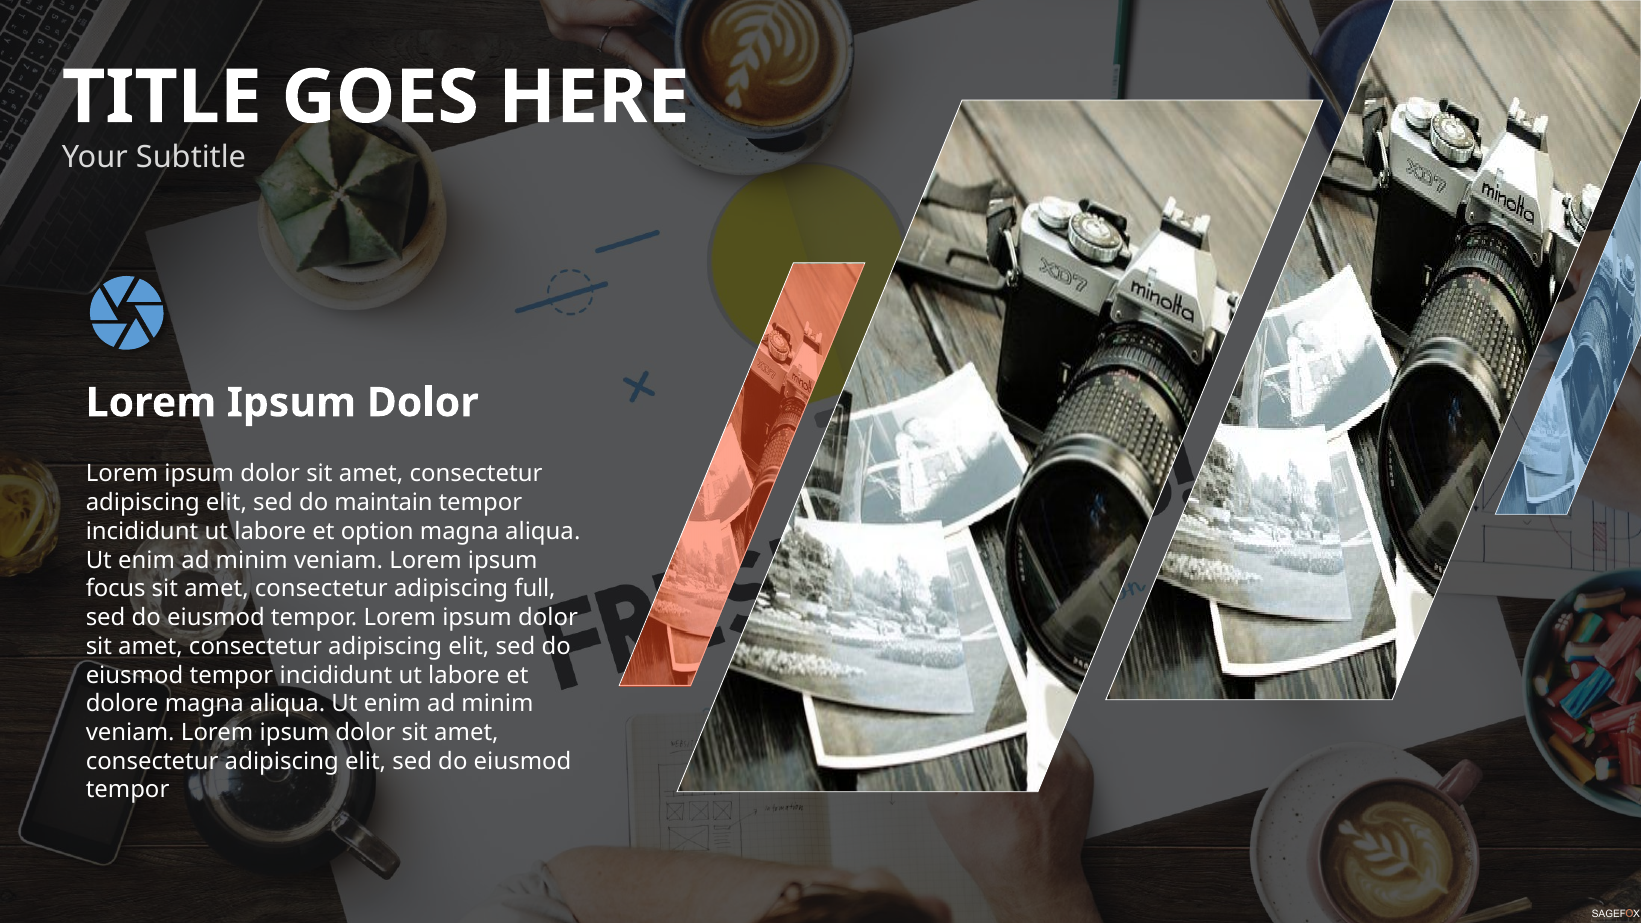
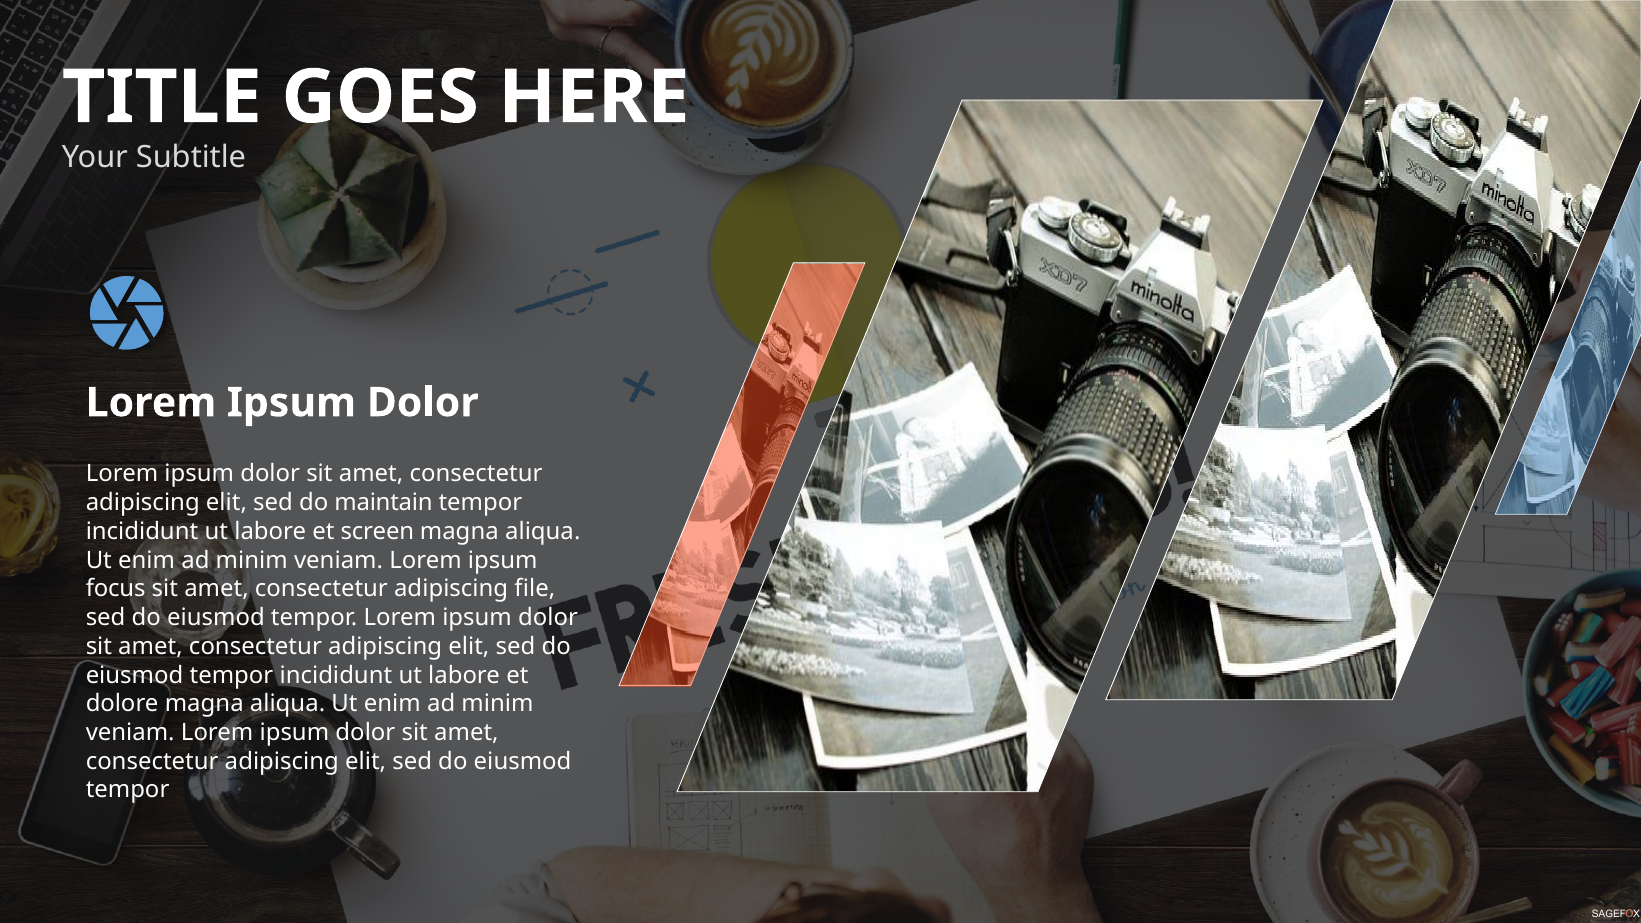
option: option -> screen
full: full -> file
